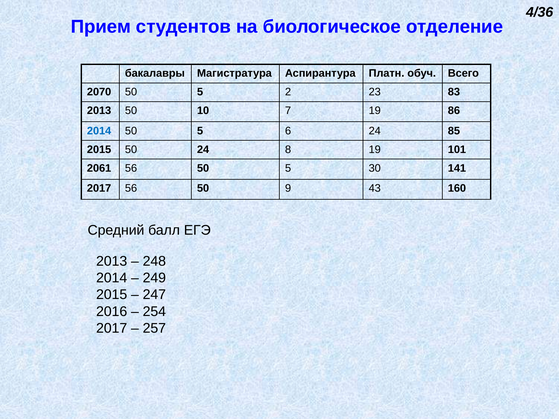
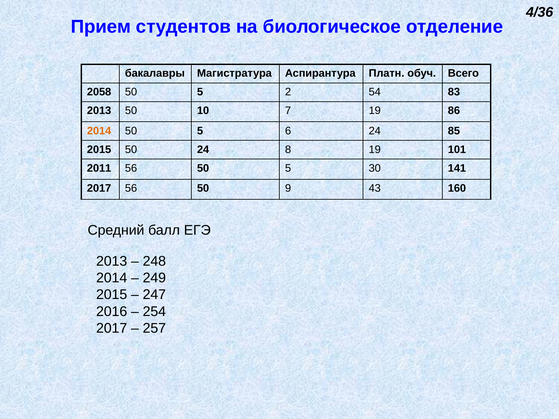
2070: 2070 -> 2058
23: 23 -> 54
2014 at (99, 131) colour: blue -> orange
2061: 2061 -> 2011
